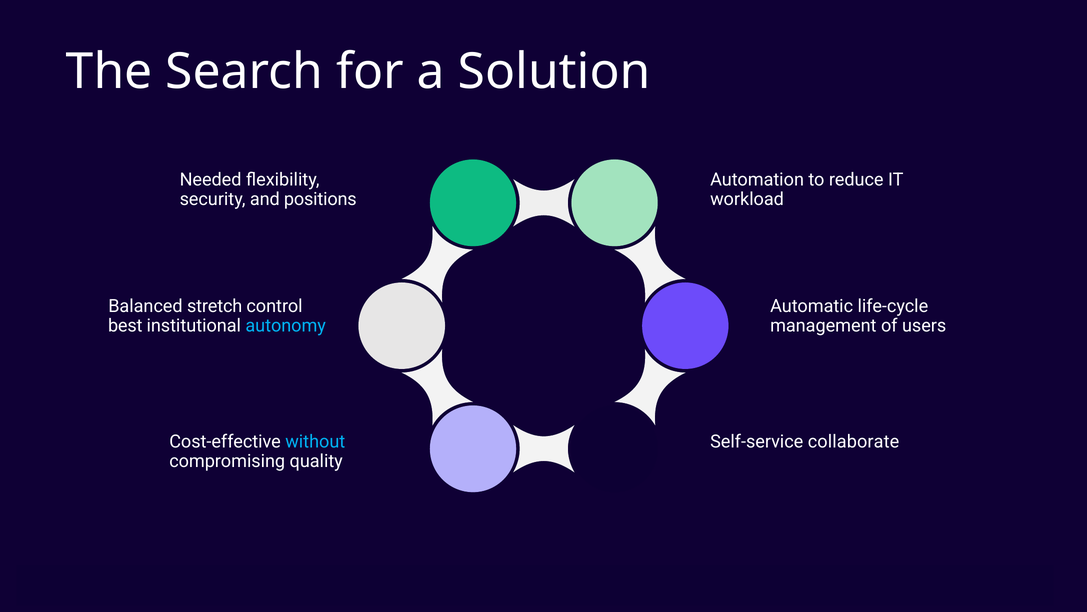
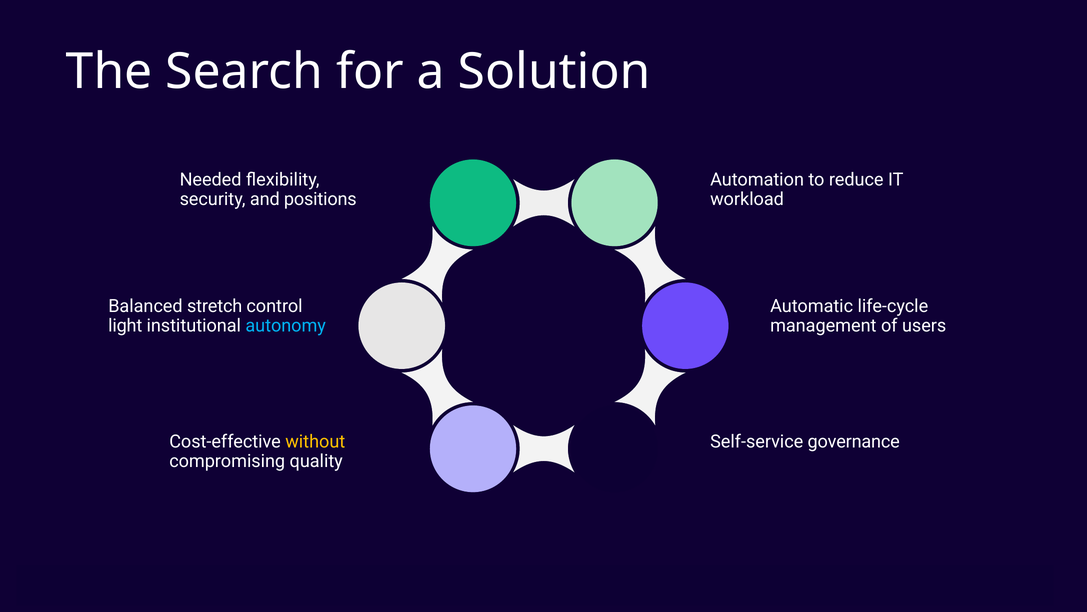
best: best -> light
without colour: light blue -> yellow
collaborate: collaborate -> governance
